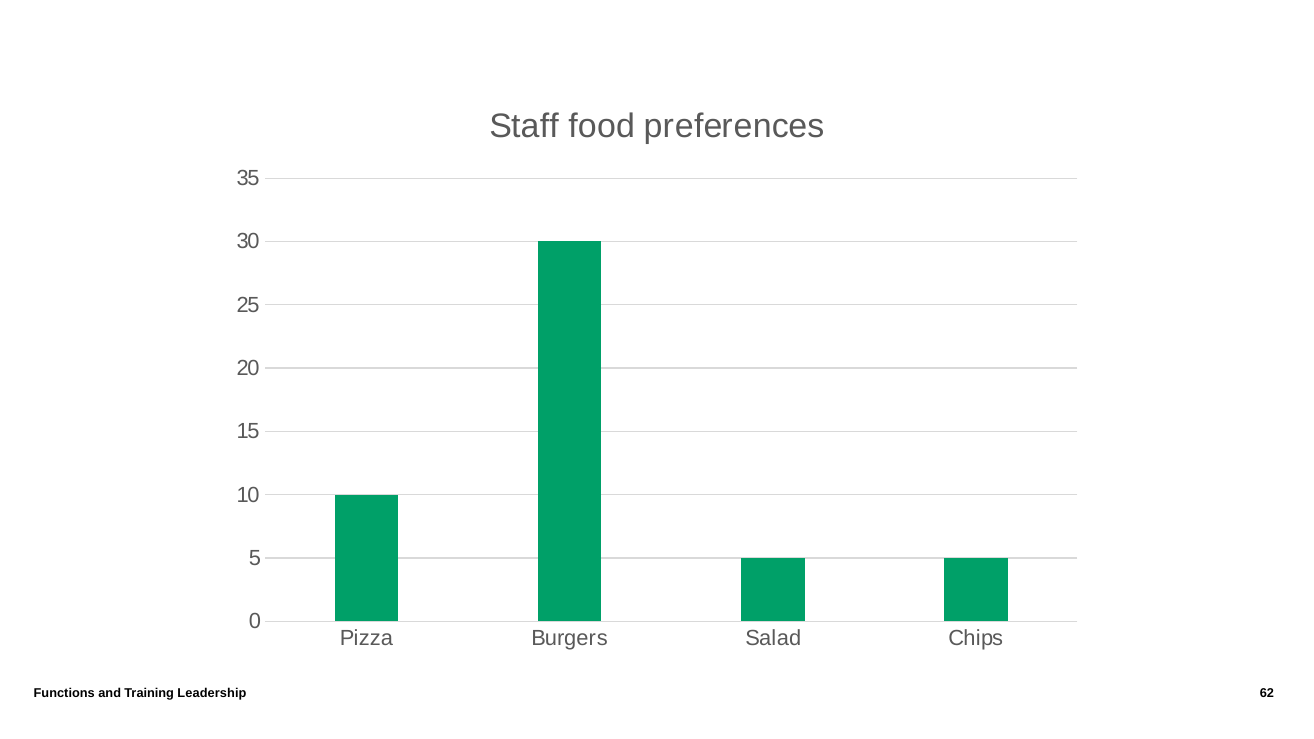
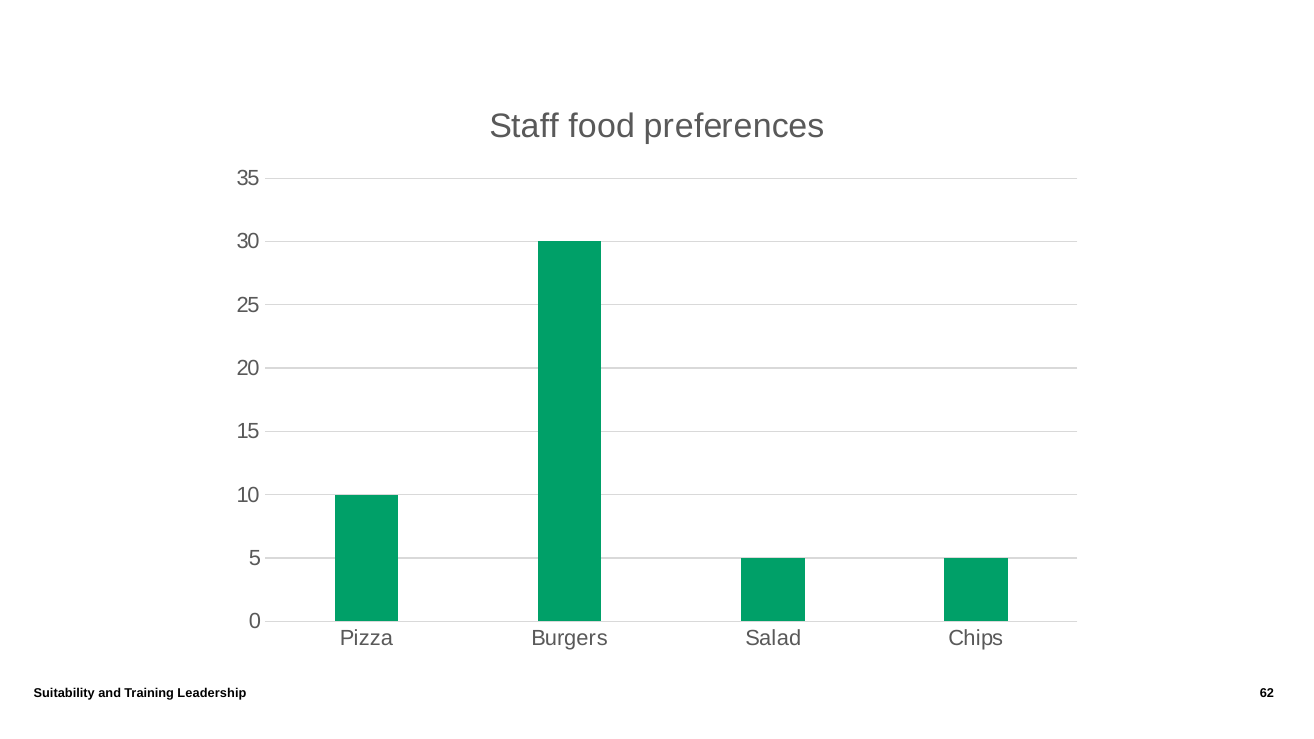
Functions: Functions -> Suitability
